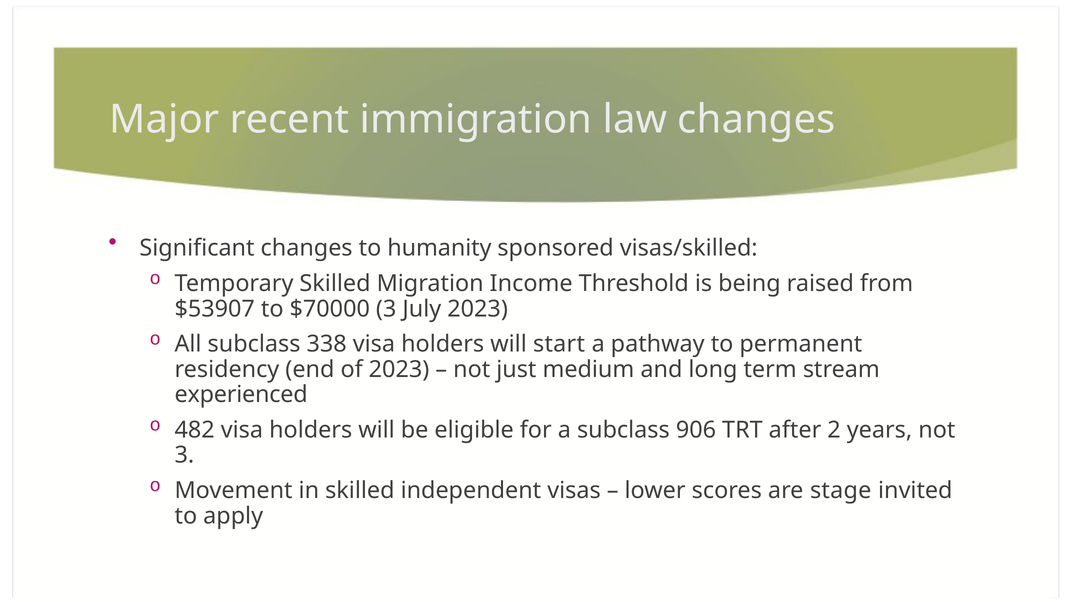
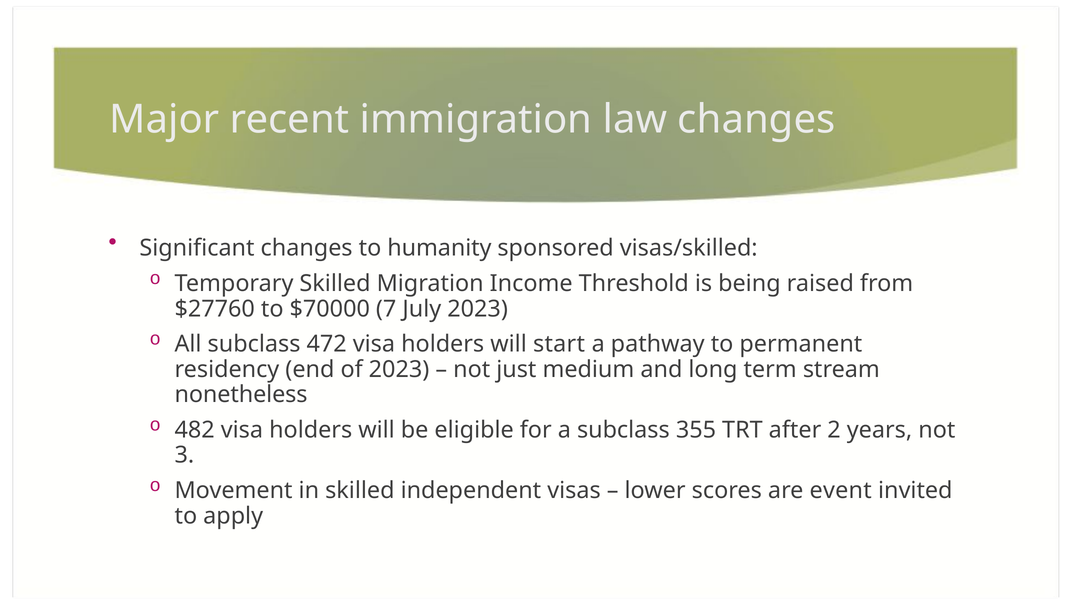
$53907: $53907 -> $27760
$70000 3: 3 -> 7
338: 338 -> 472
experienced: experienced -> nonetheless
906: 906 -> 355
stage: stage -> event
